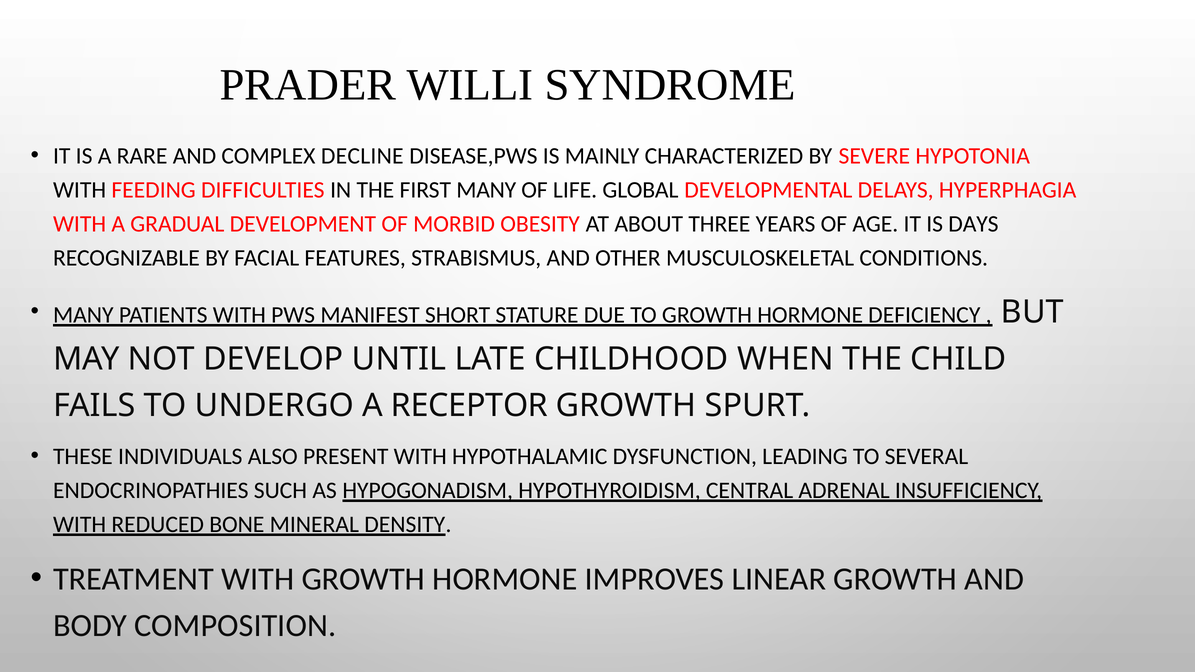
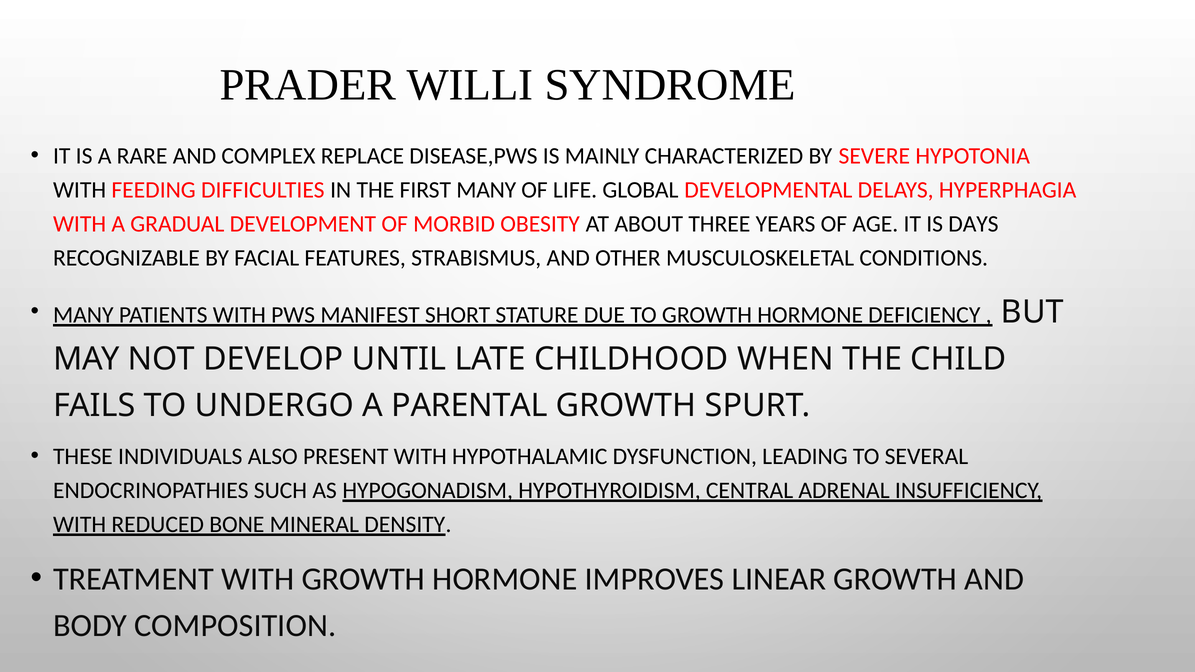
DECLINE: DECLINE -> REPLACE
RECEPTOR: RECEPTOR -> PARENTAL
